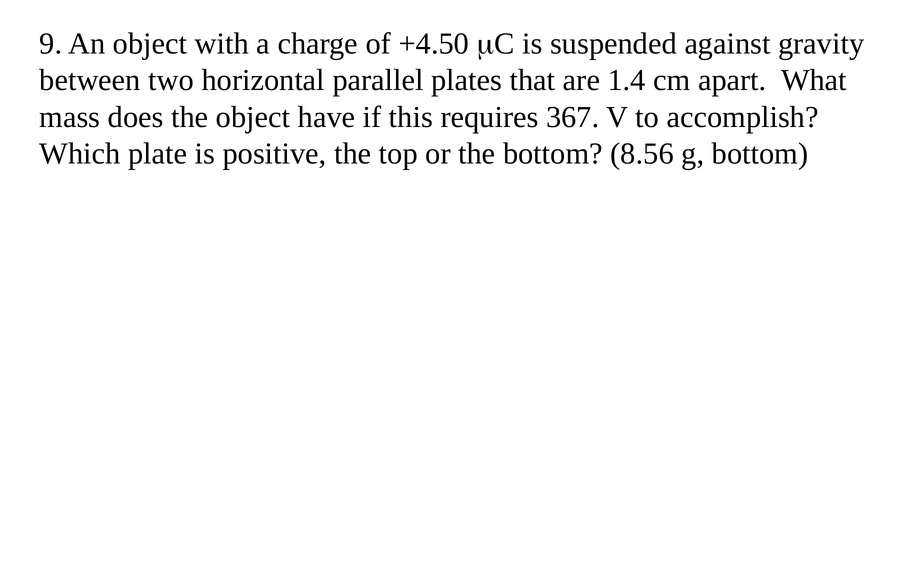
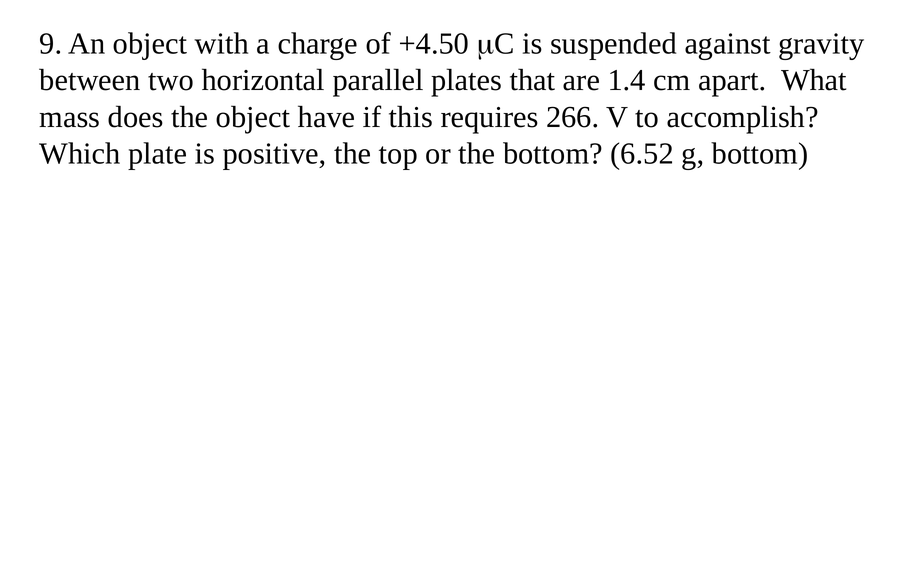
367: 367 -> 266
8.56: 8.56 -> 6.52
